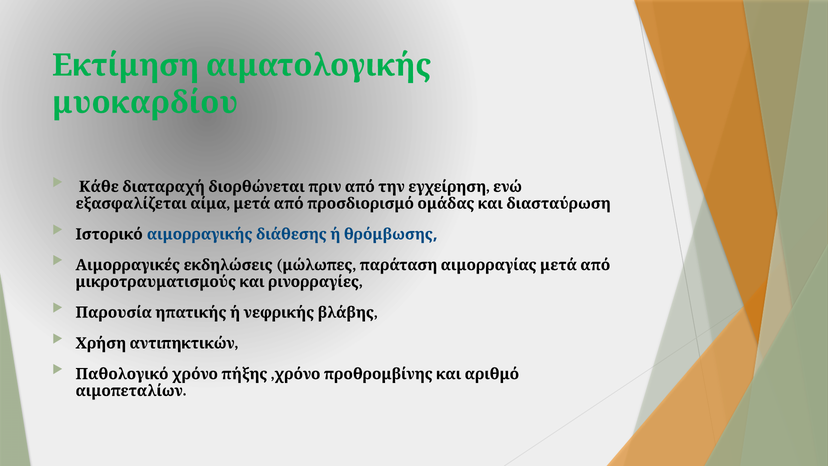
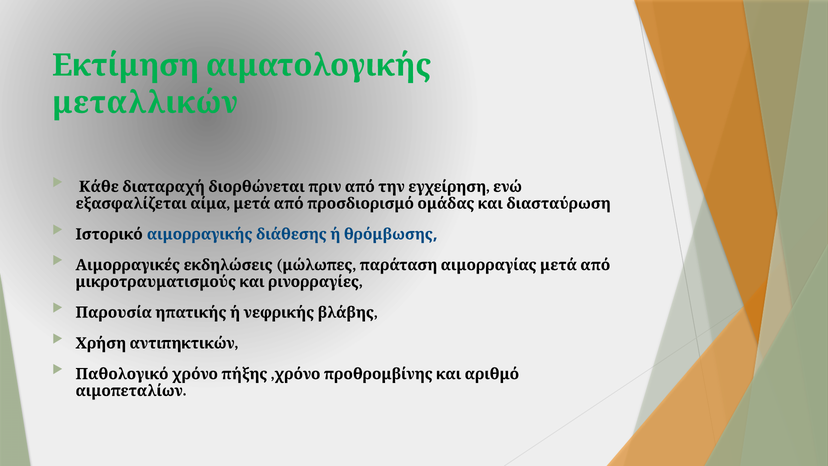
μυοκαρδίου: μυοκαρδίου -> μεταλλικών
